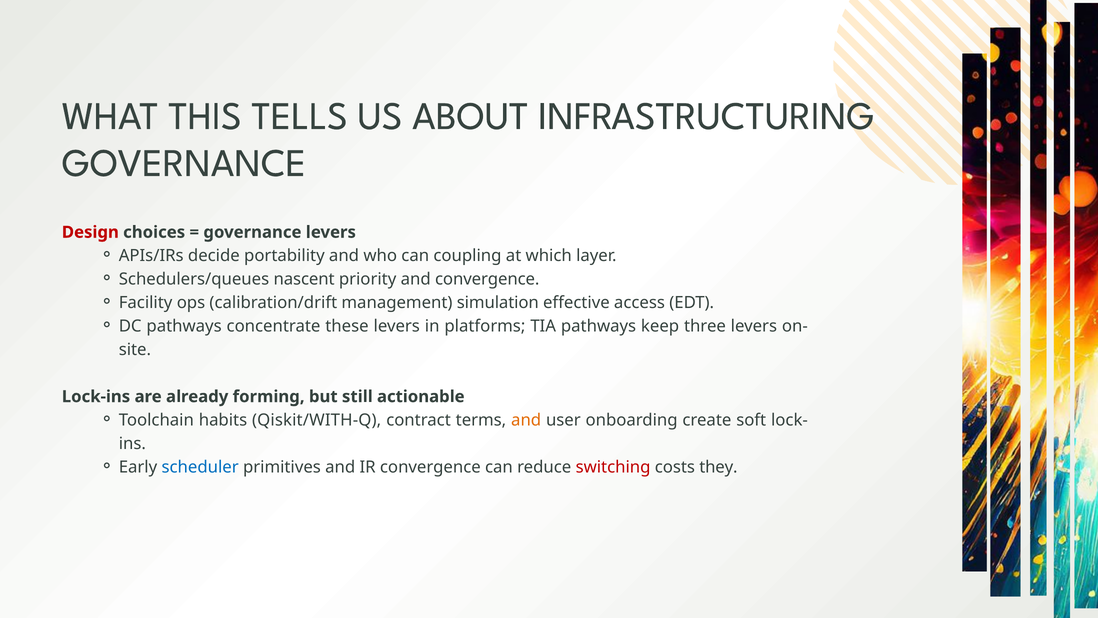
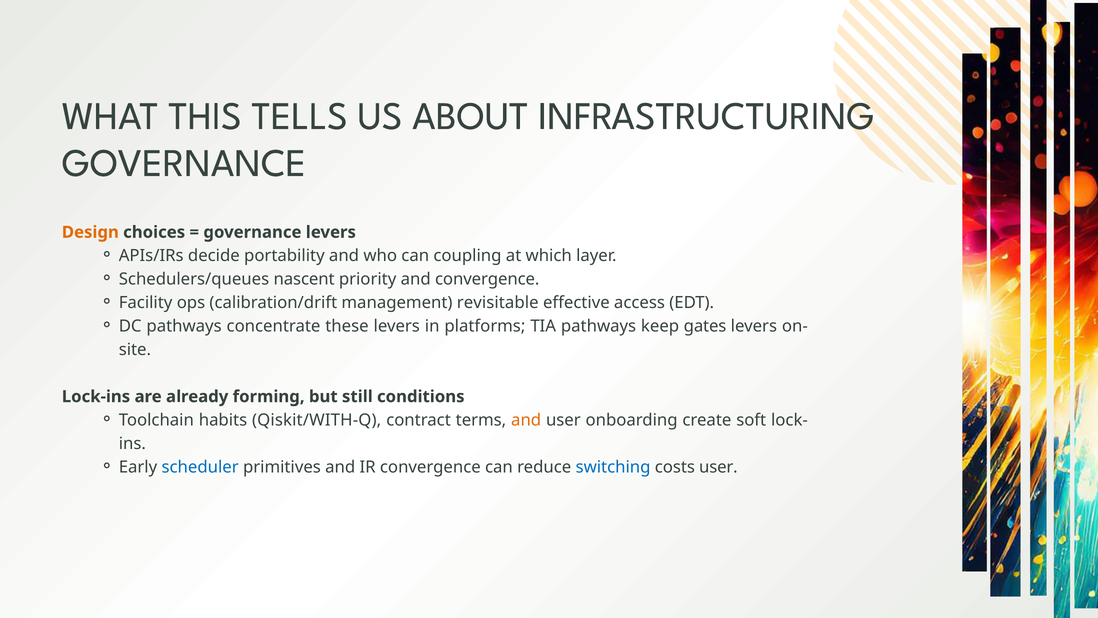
Design colour: red -> orange
simulation: simulation -> revisitable
three: three -> gates
actionable: actionable -> conditions
switching colour: red -> blue
costs they: they -> user
